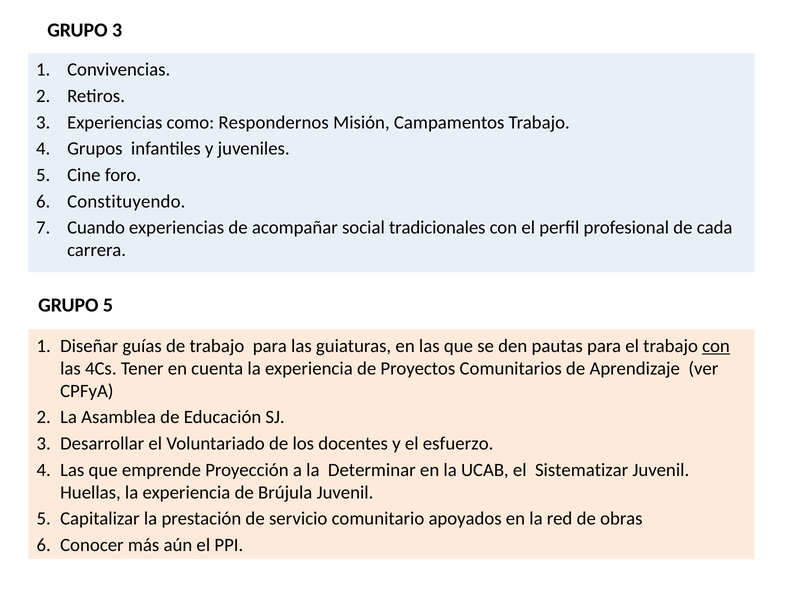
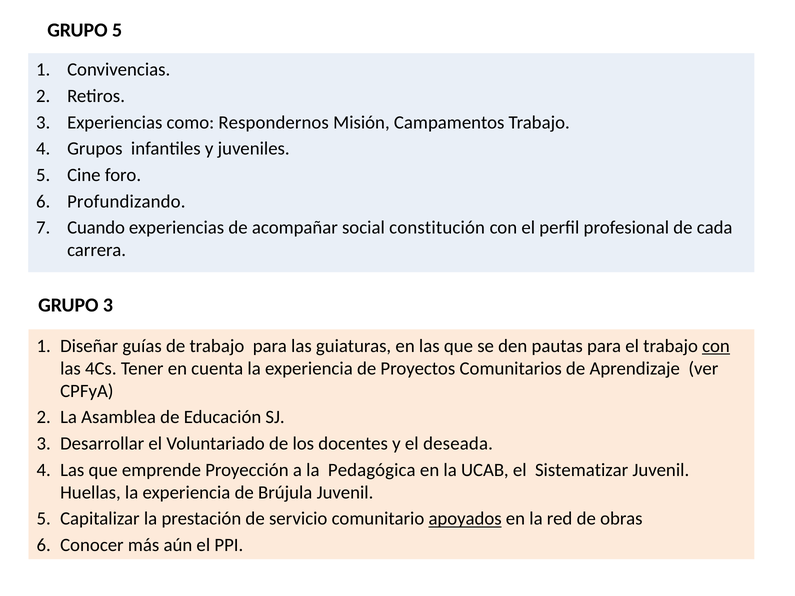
GRUPO 3: 3 -> 5
Constituyendo: Constituyendo -> Profundizando
tradicionales: tradicionales -> constitución
GRUPO 5: 5 -> 3
esfuerzo: esfuerzo -> deseada
Determinar: Determinar -> Pedagógica
apoyados underline: none -> present
